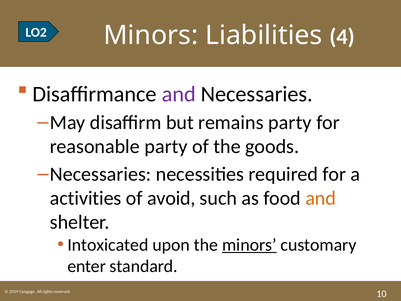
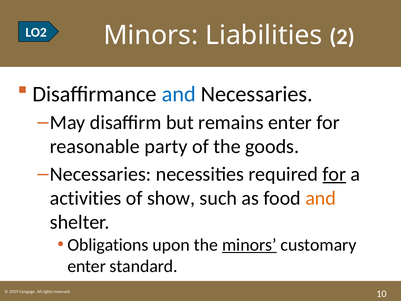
4: 4 -> 2
and at (179, 94) colour: purple -> blue
remains party: party -> enter
for at (334, 174) underline: none -> present
avoid: avoid -> show
Intoxicated: Intoxicated -> Obligations
